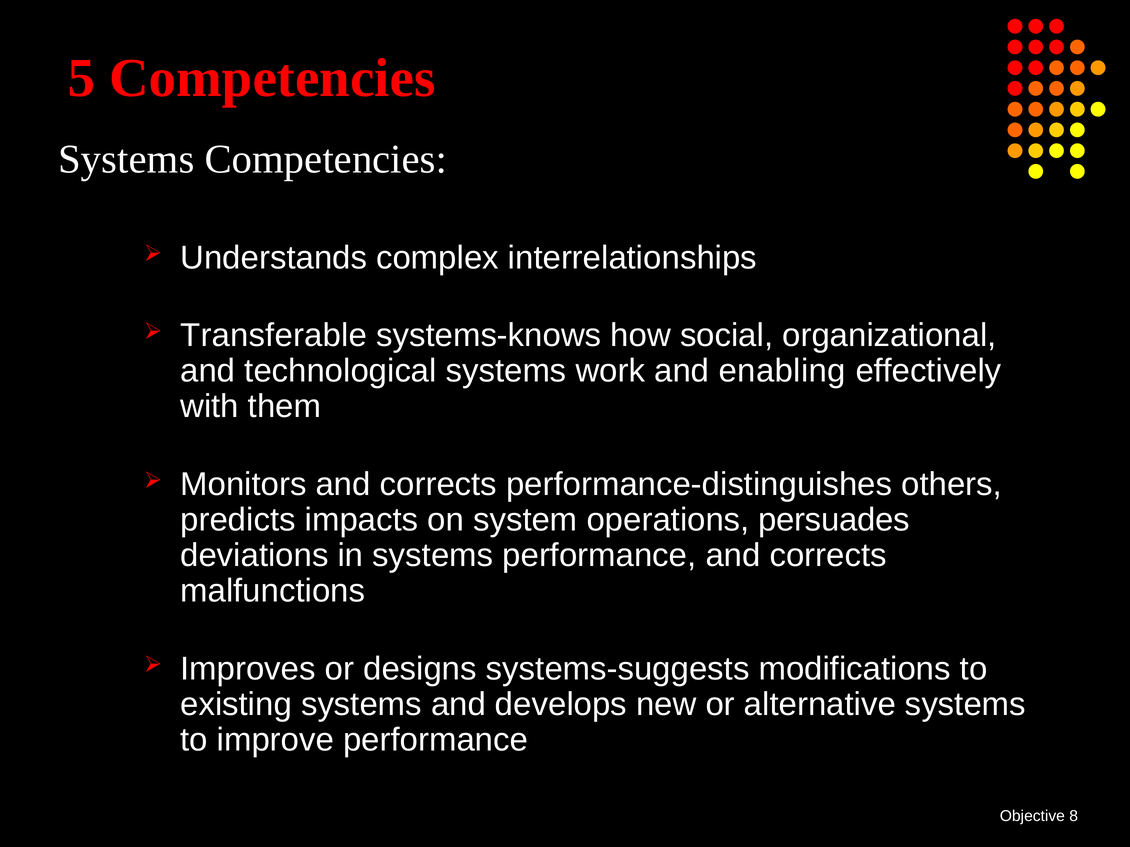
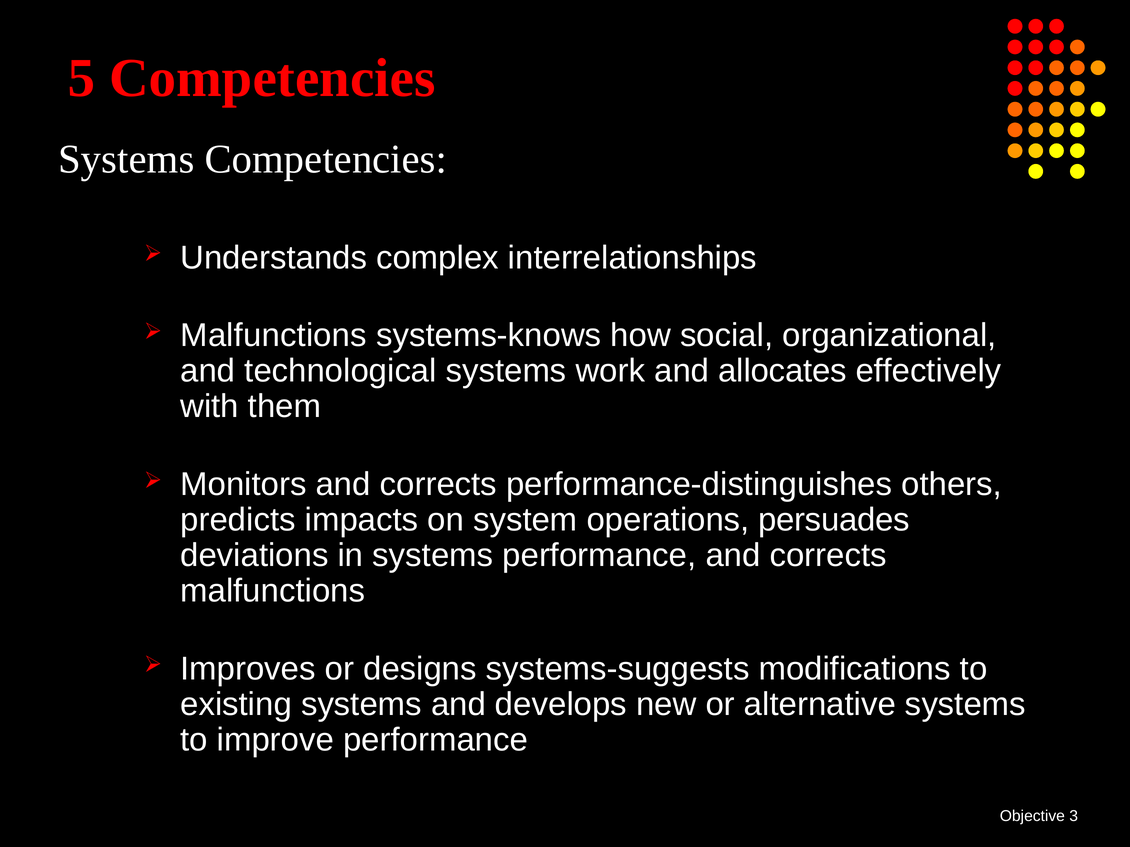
Transferable at (274, 336): Transferable -> Malfunctions
enabling: enabling -> allocates
8: 8 -> 3
